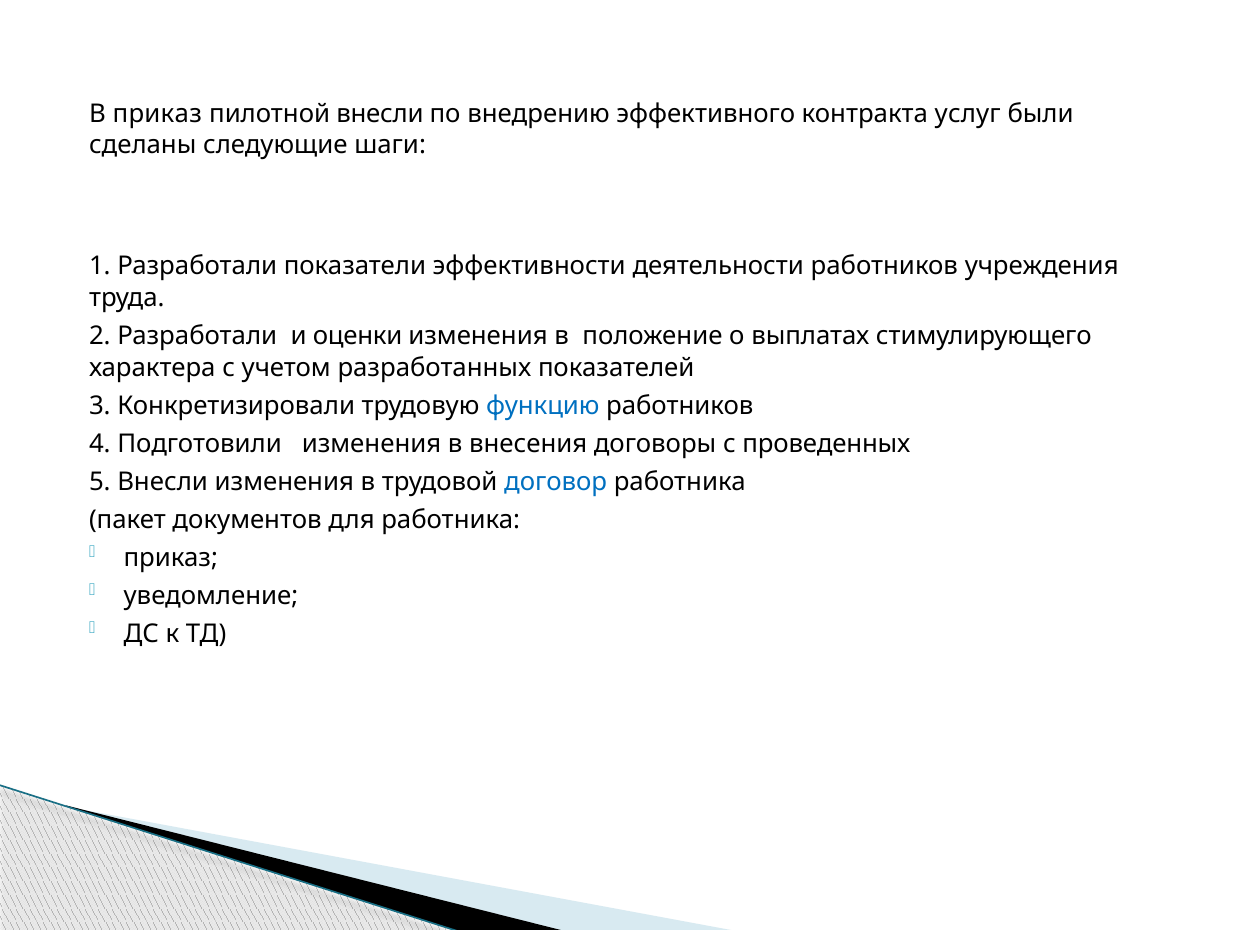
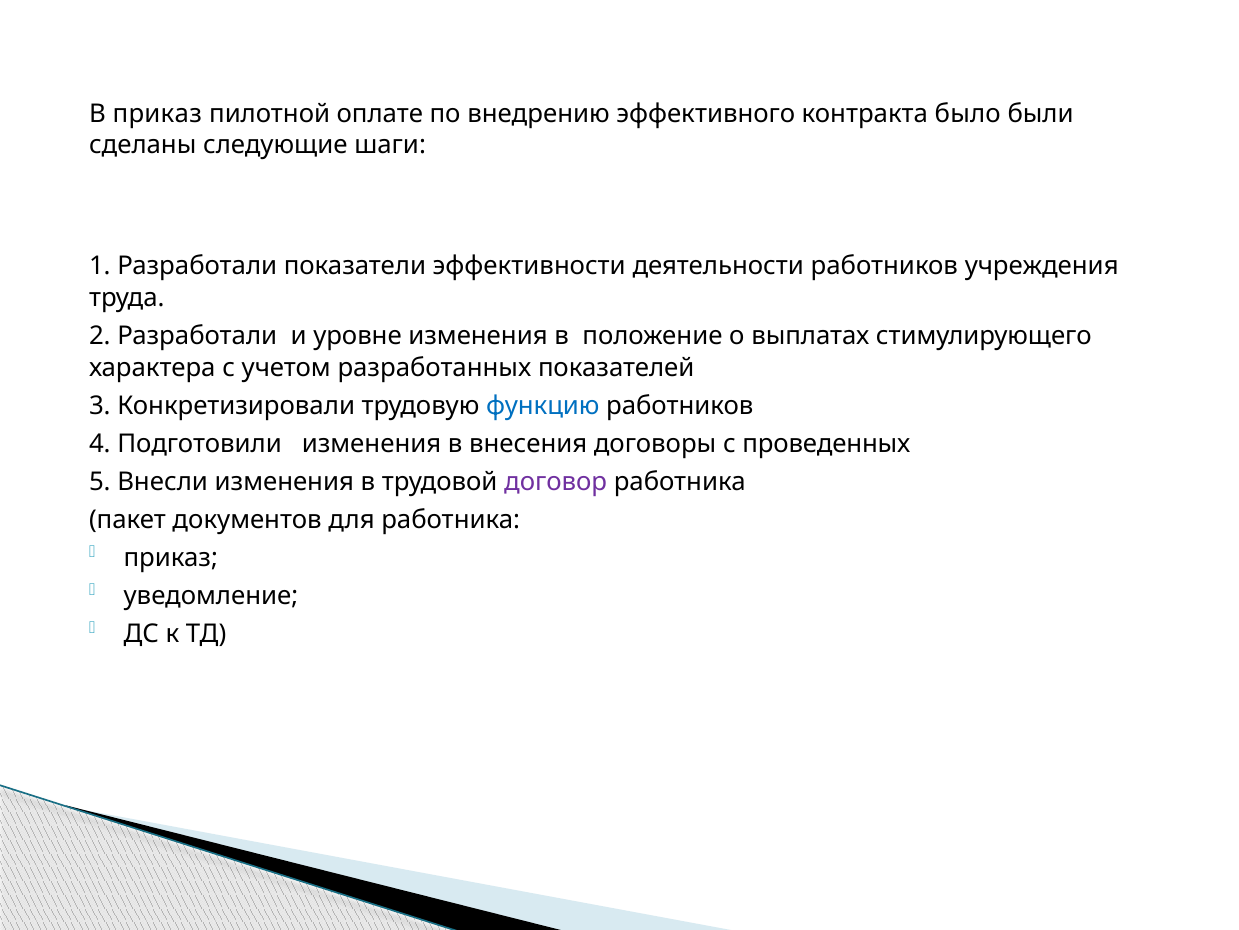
пилотной внесли: внесли -> оплате
услуг: услуг -> было
оценки: оценки -> уровне
договор colour: blue -> purple
